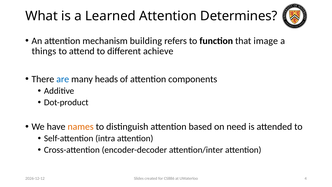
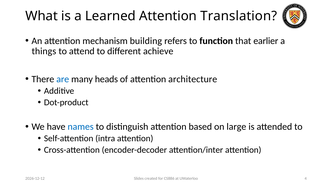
Determines: Determines -> Translation
image: image -> earlier
components: components -> architecture
names colour: orange -> blue
need: need -> large
